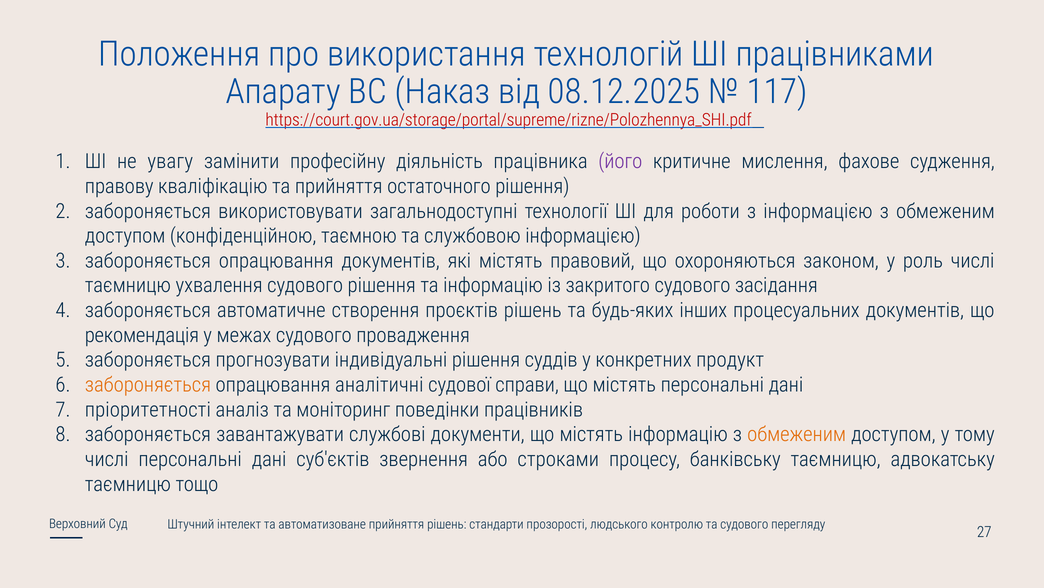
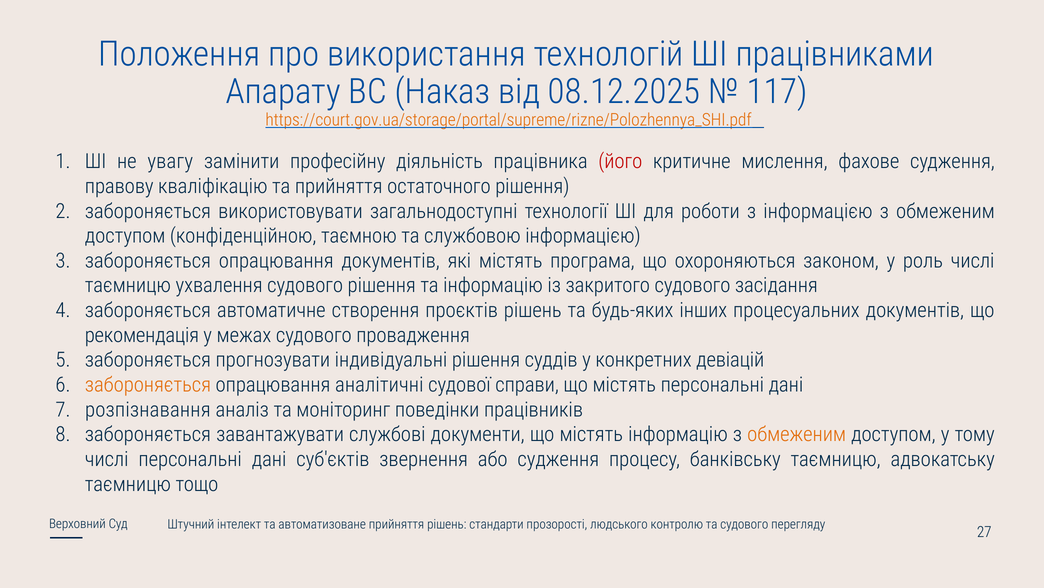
https://court.gov.ua/storage/portal/supreme/rizne/Polozhennya_SHI.pdf colour: red -> orange
його colour: purple -> red
правовий: правовий -> програма
продукт: продукт -> девіацій
пріоритетності: пріоритетності -> розпізнавання
або строками: строками -> судження
